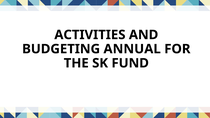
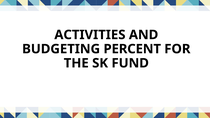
ANNUAL: ANNUAL -> PERCENT
